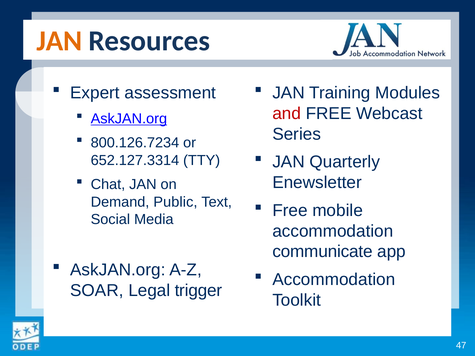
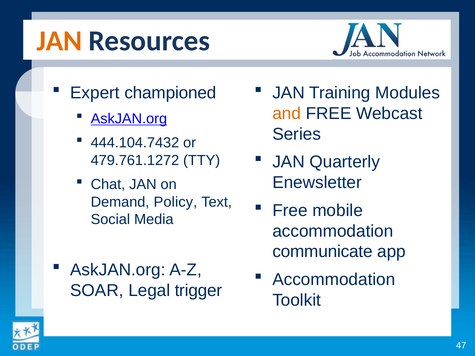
assessment: assessment -> championed
and colour: red -> orange
800.126.7234: 800.126.7234 -> 444.104.7432
652.127.3314: 652.127.3314 -> 479.761.1272
Public: Public -> Policy
